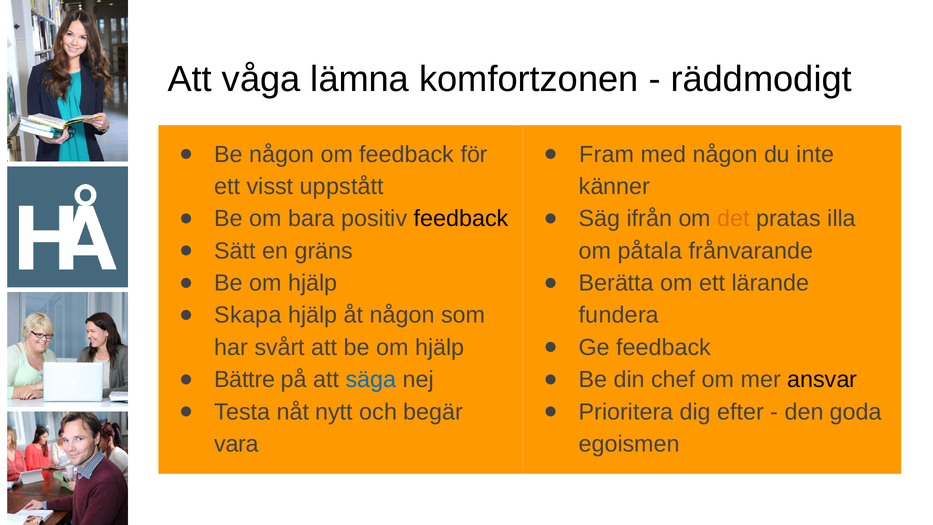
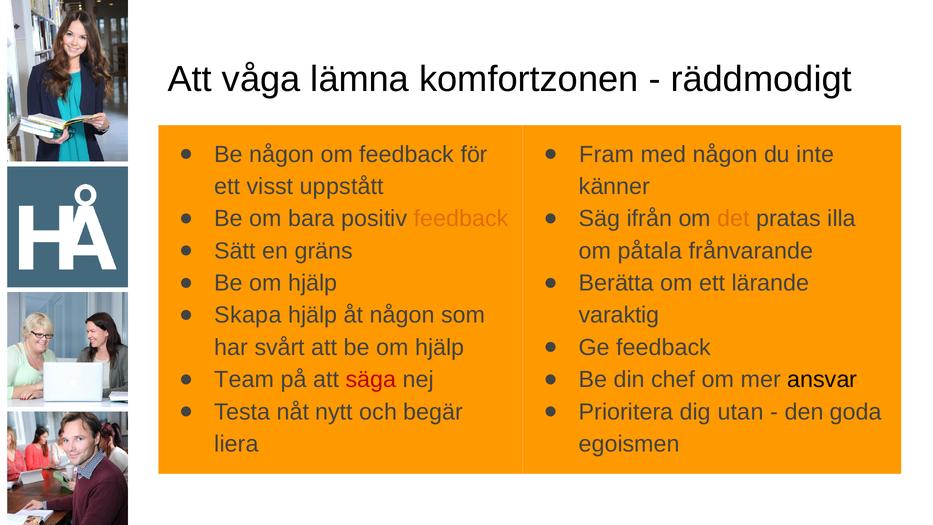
feedback at (461, 219) colour: black -> orange
fundera: fundera -> varaktig
Bättre: Bättre -> Team
säga colour: blue -> red
efter: efter -> utan
vara: vara -> liera
